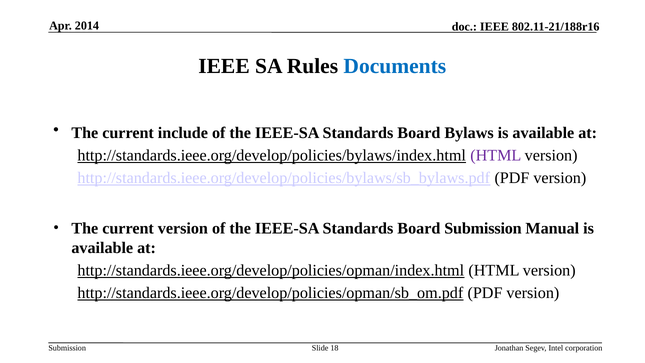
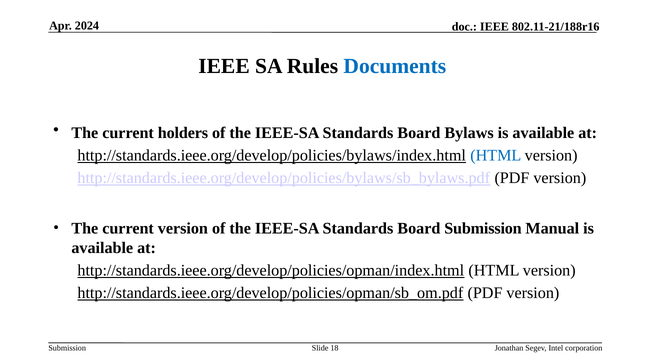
2014: 2014 -> 2024
include: include -> holders
HTML at (496, 155) colour: purple -> blue
